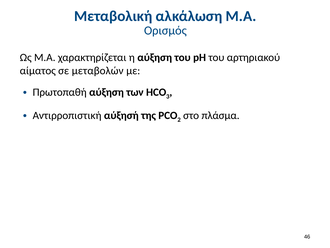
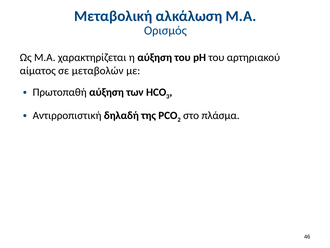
αύξησή: αύξησή -> δηλαδή
